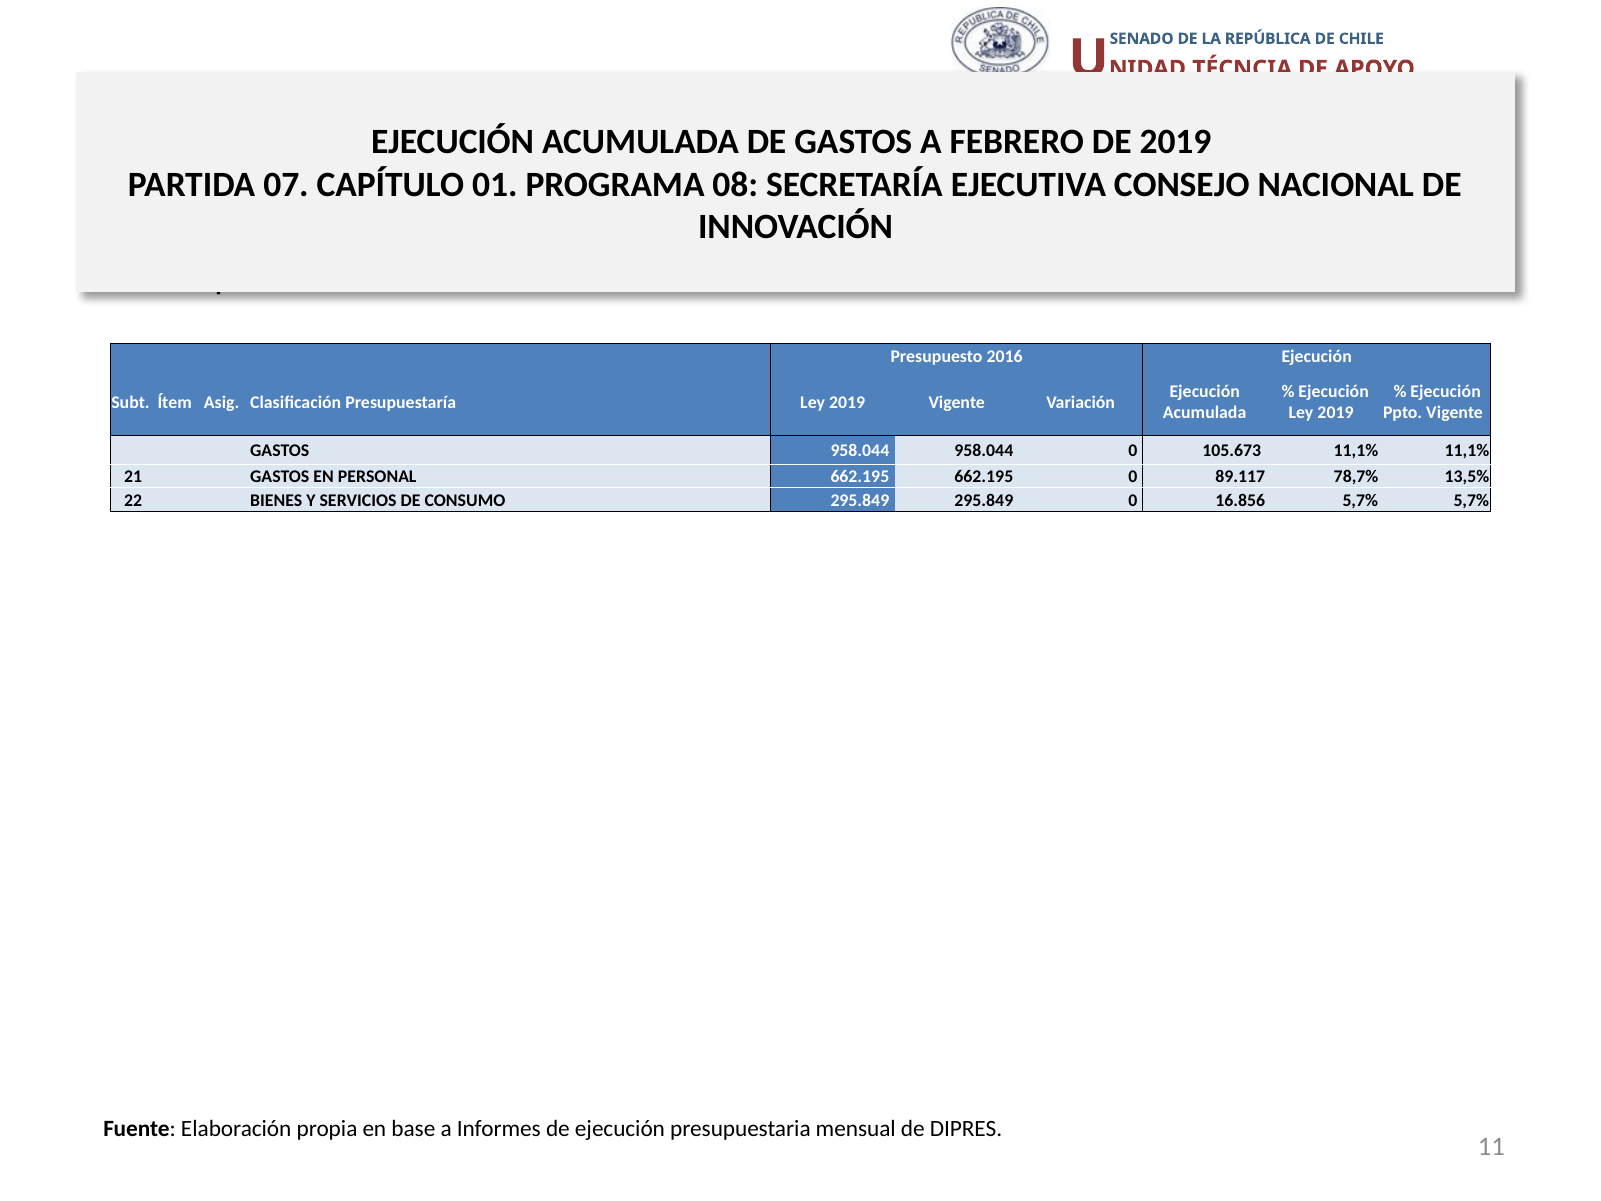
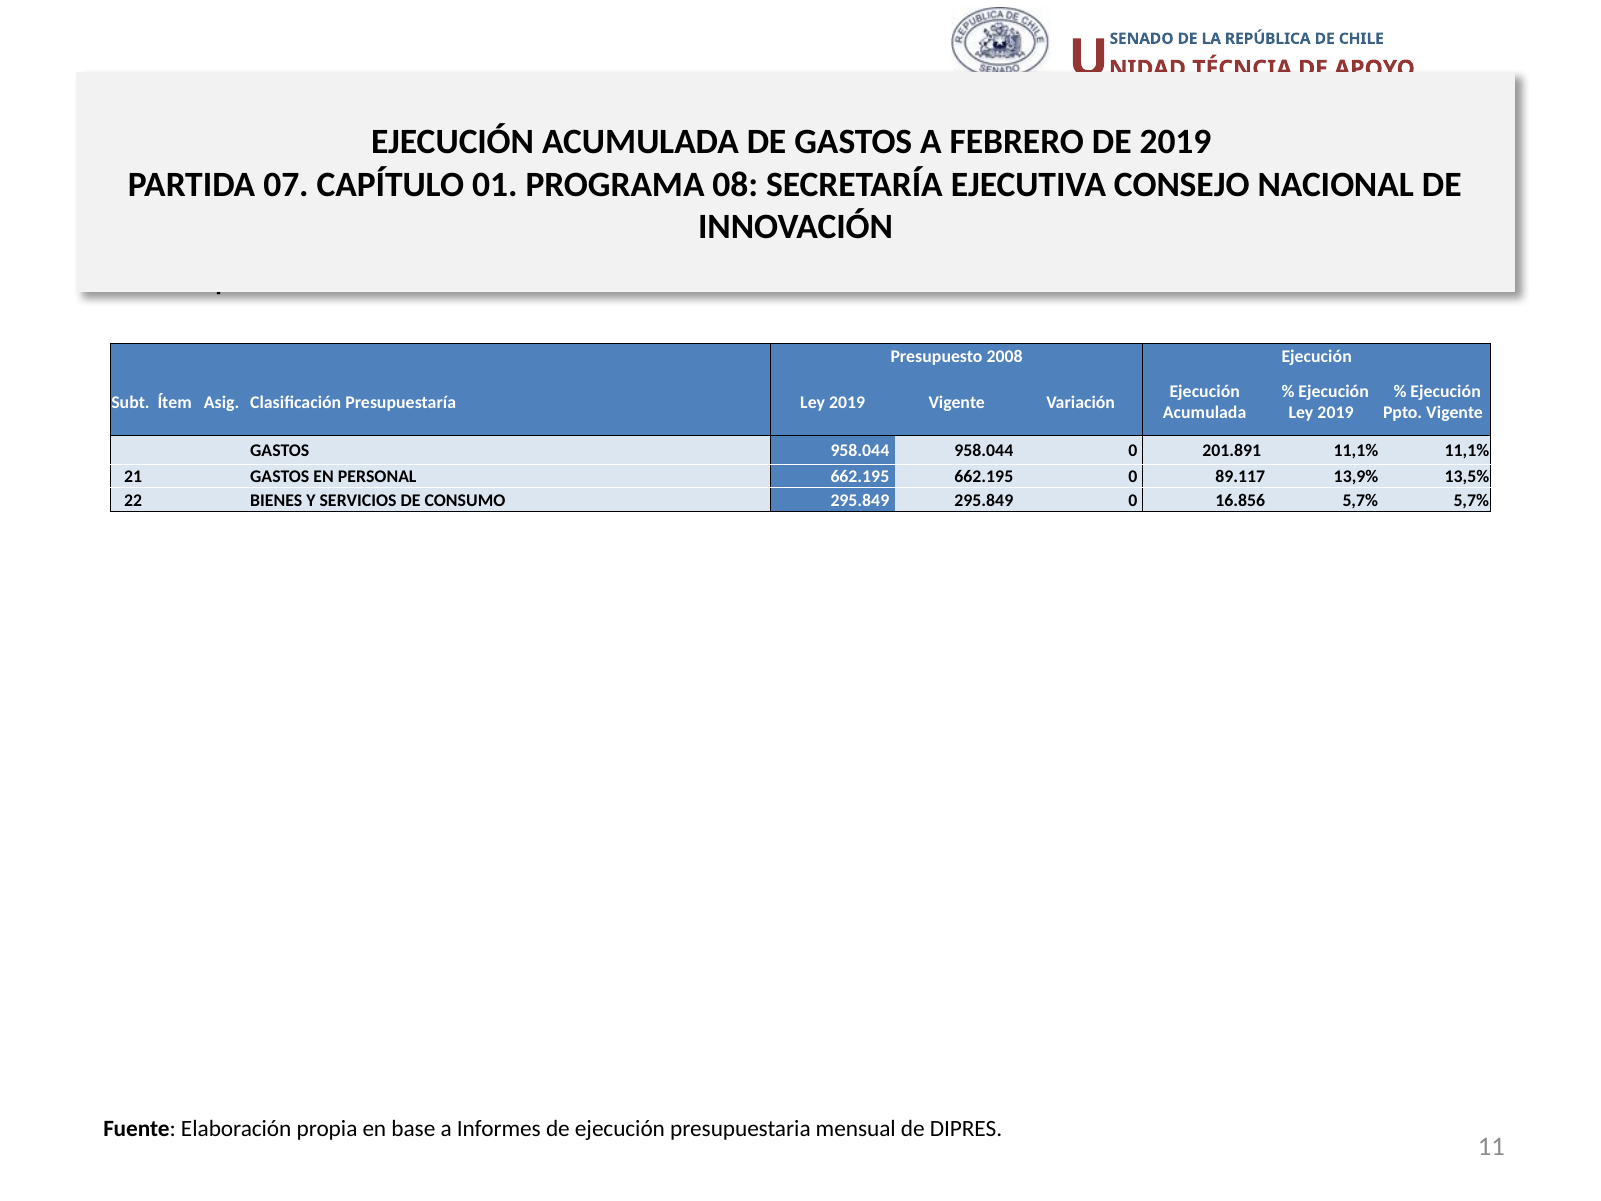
2016: 2016 -> 2008
105.673: 105.673 -> 201.891
78,7%: 78,7% -> 13,9%
